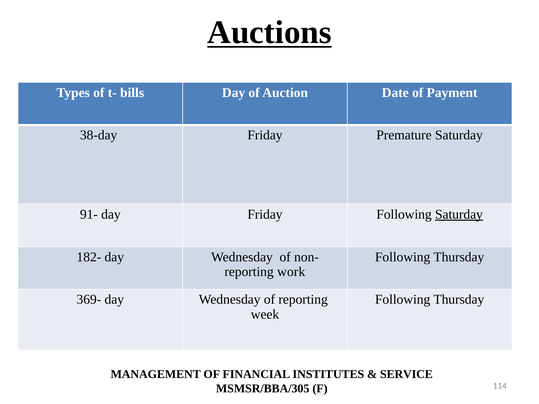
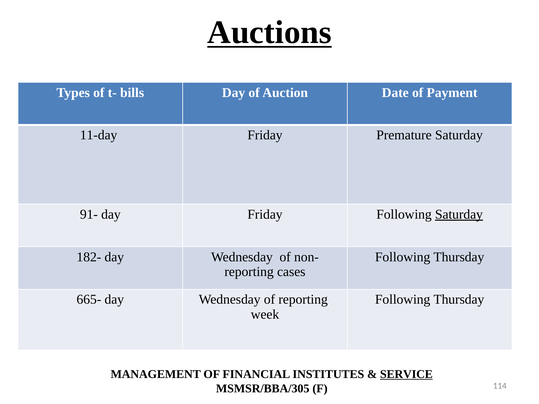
38-day: 38-day -> 11-day
work: work -> cases
369-: 369- -> 665-
SERVICE underline: none -> present
